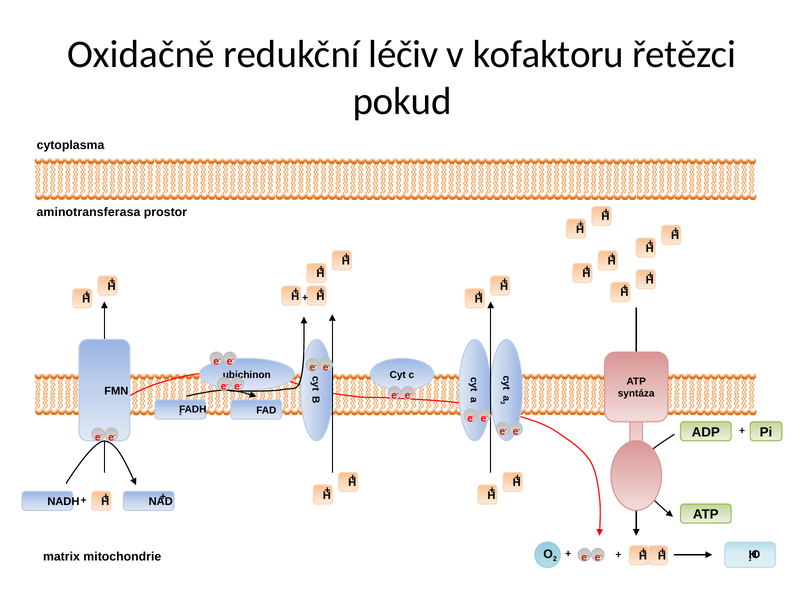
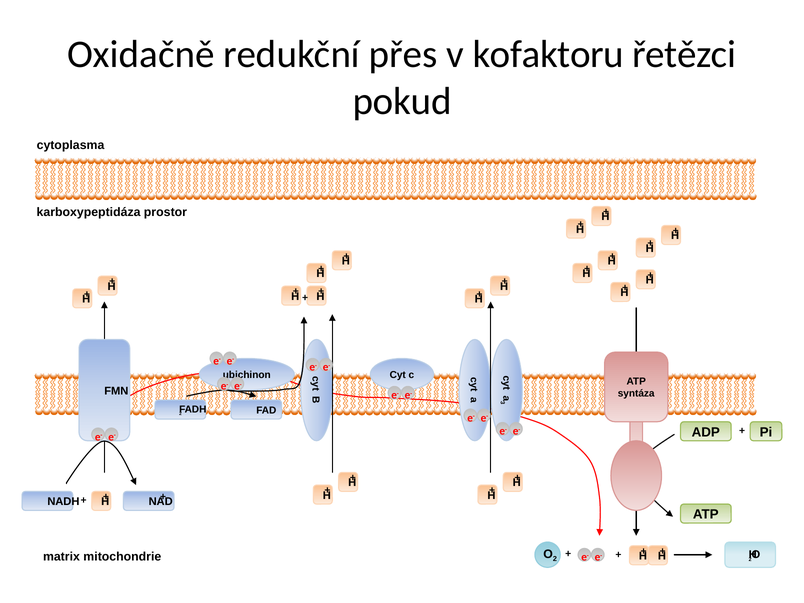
léčiv: léčiv -> přes
aminotransferasa: aminotransferasa -> karboxypeptidáza
